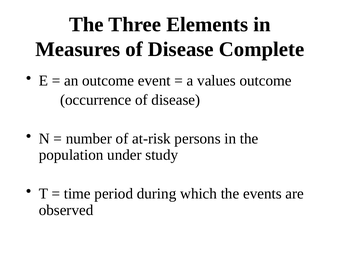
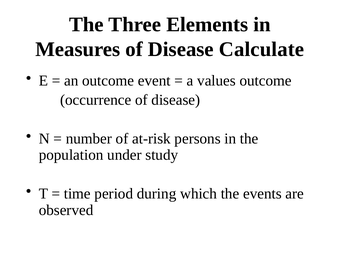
Complete: Complete -> Calculate
